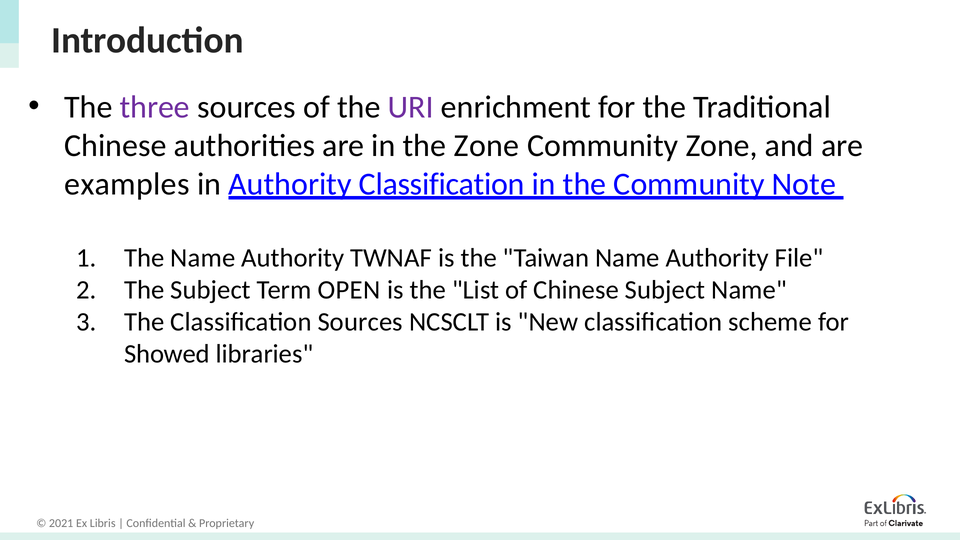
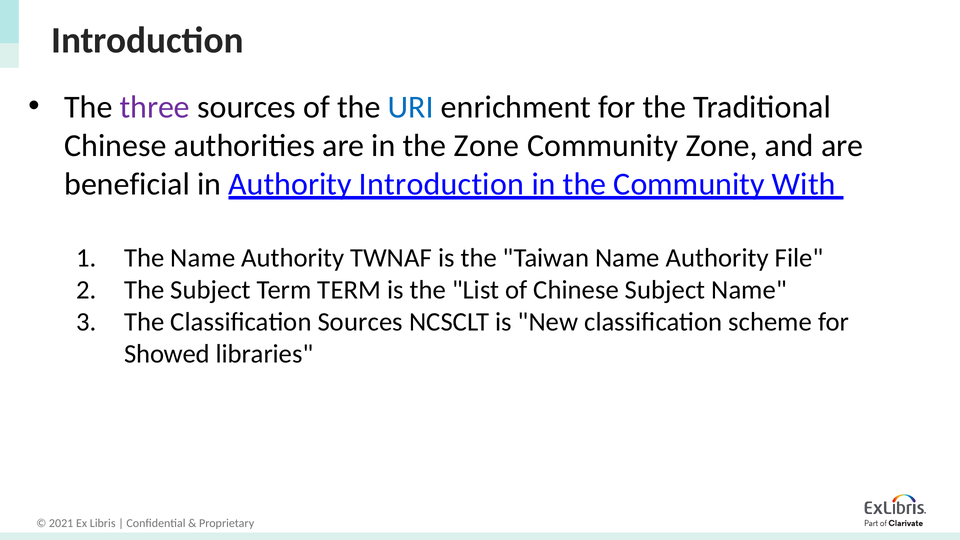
URI colour: purple -> blue
examples: examples -> beneficial
Authority Classification: Classification -> Introduction
Note: Note -> With
Term OPEN: OPEN -> TERM
